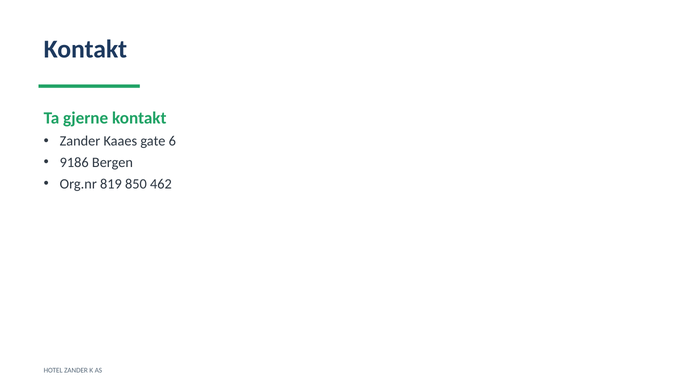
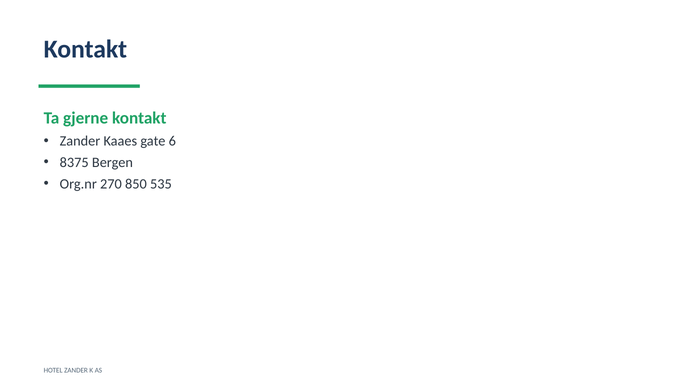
9186: 9186 -> 8375
819: 819 -> 270
462: 462 -> 535
